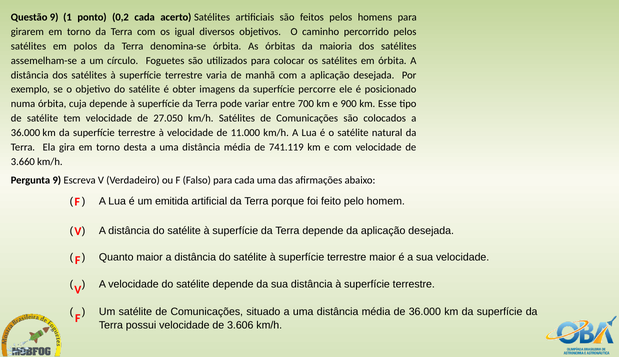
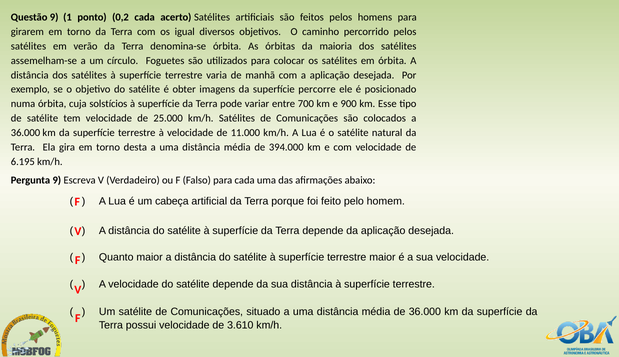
polos: polos -> verão
cuja depende: depende -> solstícios
27.050: 27.050 -> 25.000
741.119: 741.119 -> 394.000
3.660: 3.660 -> 6.195
emitida: emitida -> cabeça
3.606: 3.606 -> 3.610
